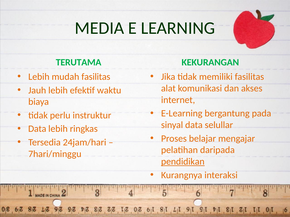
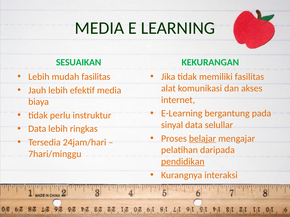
TERUTAMA: TERUTAMA -> SESUAIKAN
efektif waktu: waktu -> media
belajar underline: none -> present
